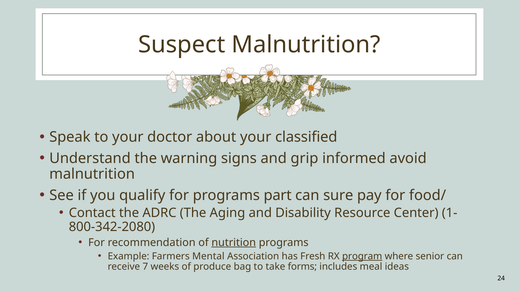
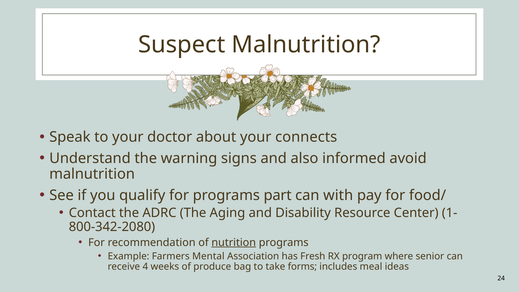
classified: classified -> connects
grip: grip -> also
sure: sure -> with
program underline: present -> none
7: 7 -> 4
